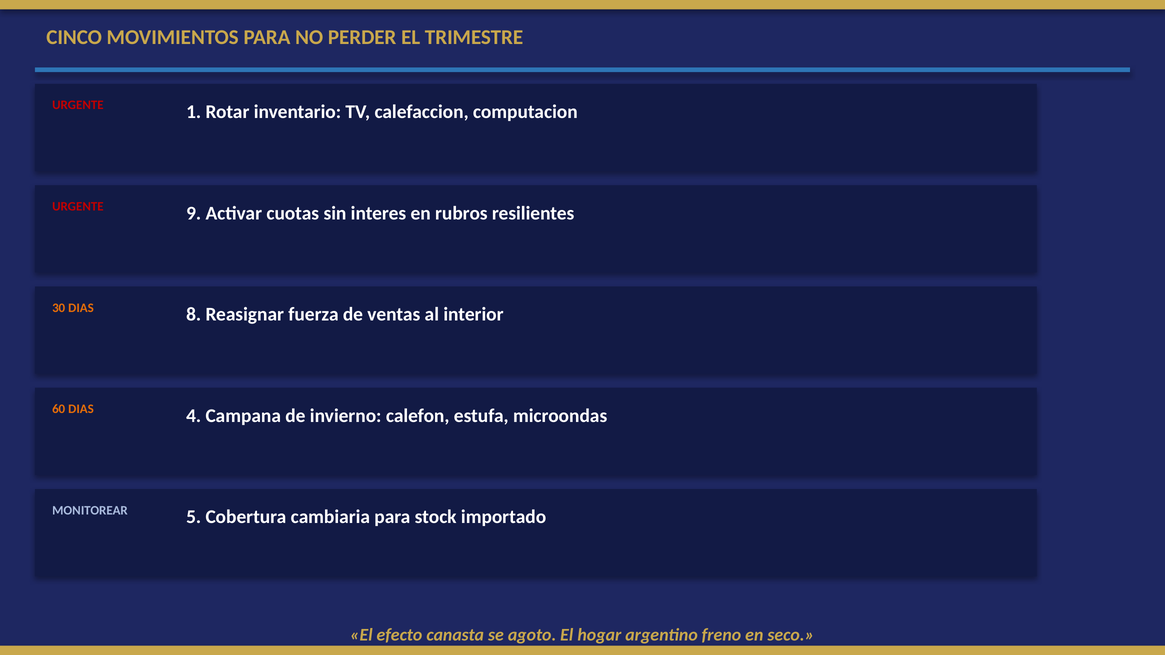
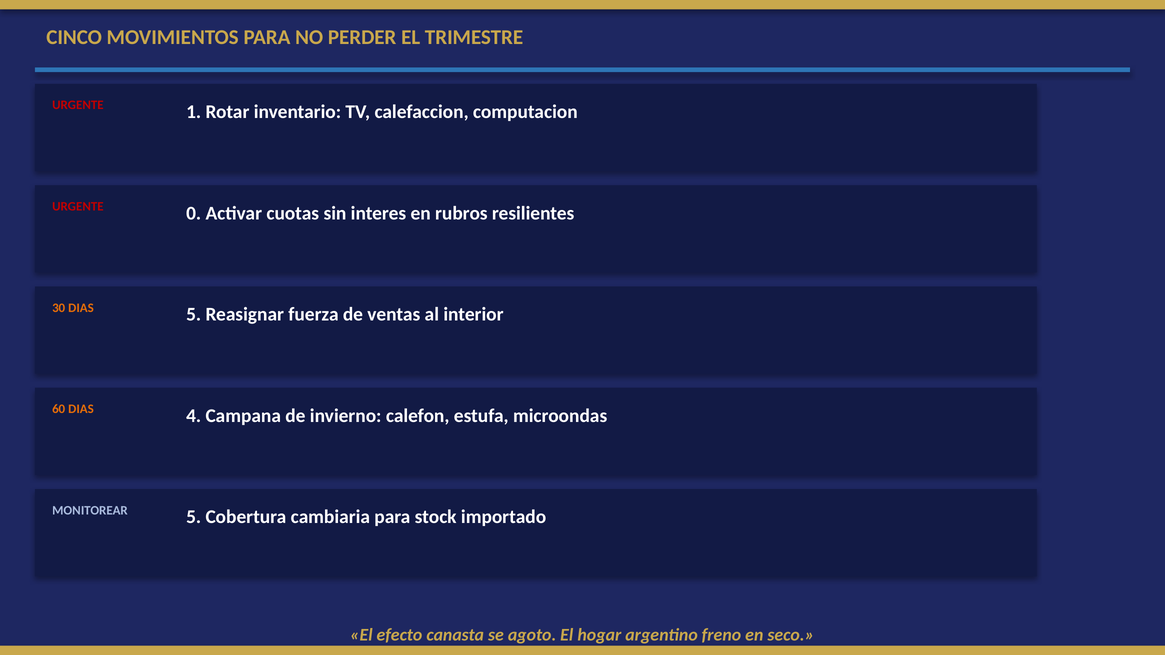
9: 9 -> 0
DIAS 8: 8 -> 5
